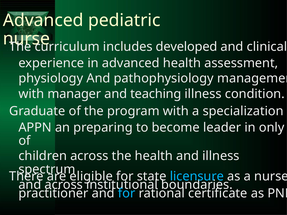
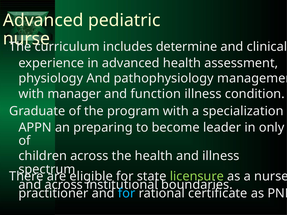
developed: developed -> determine
teaching: teaching -> function
licensure colour: light blue -> light green
